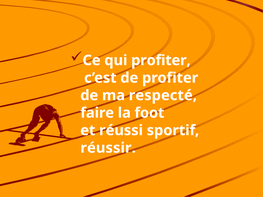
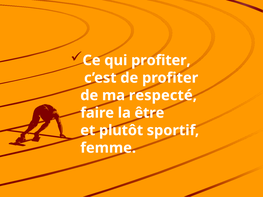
foot: foot -> être
réussi: réussi -> plutôt
réussir: réussir -> femme
